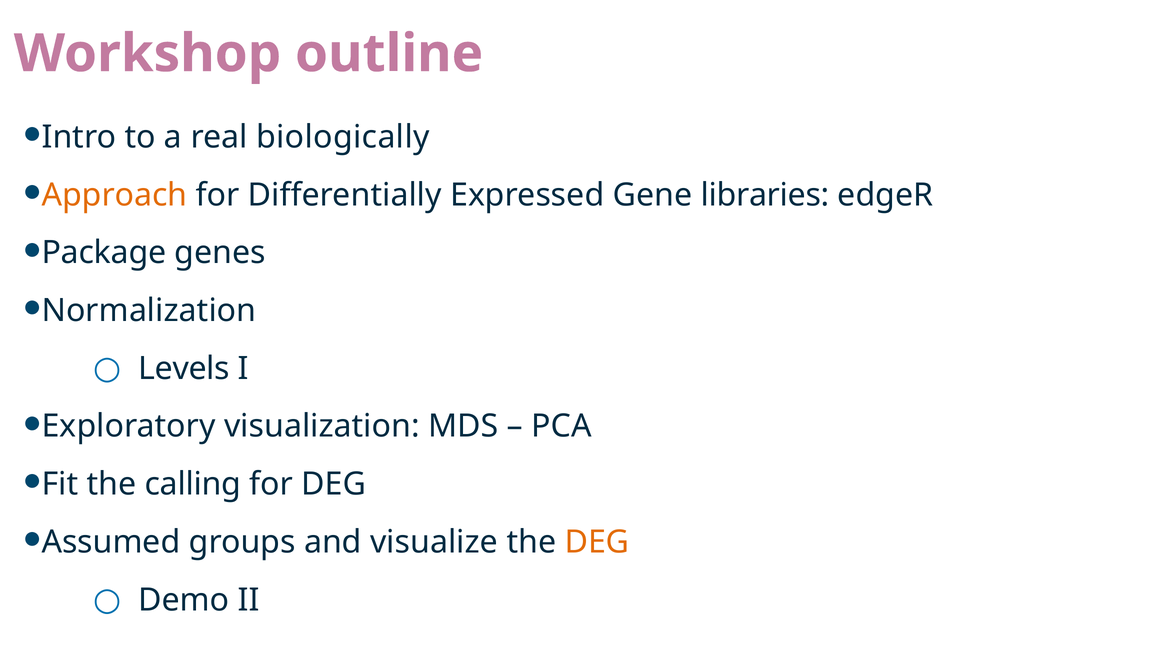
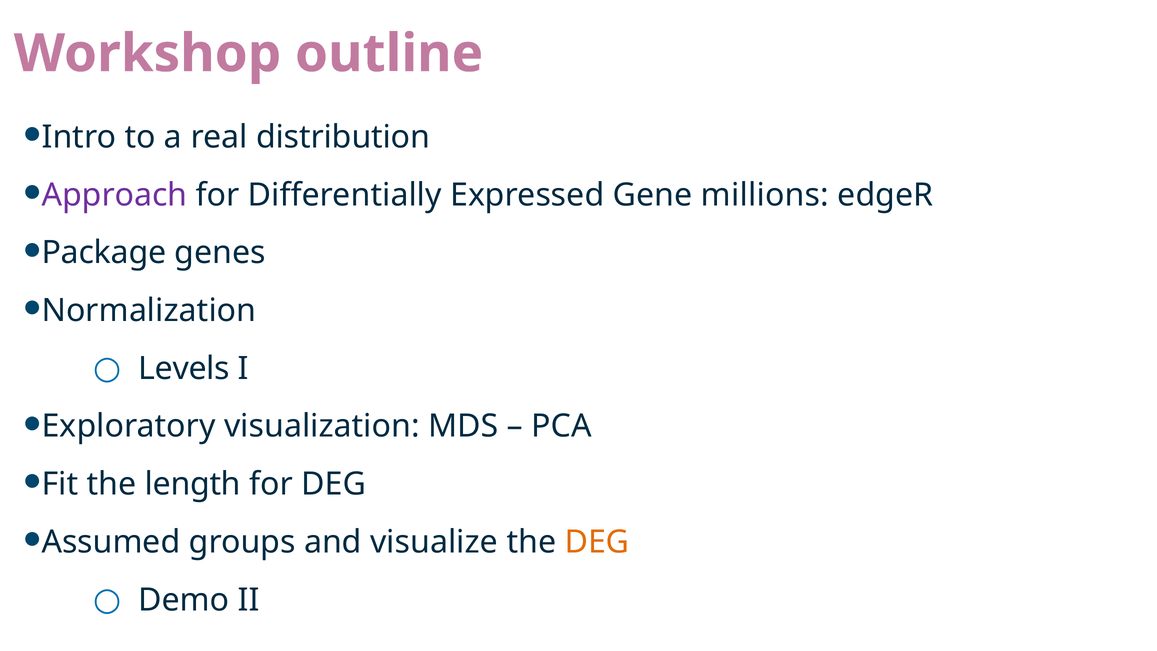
biologically: biologically -> distribution
Approach colour: orange -> purple
libraries: libraries -> millions
calling: calling -> length
